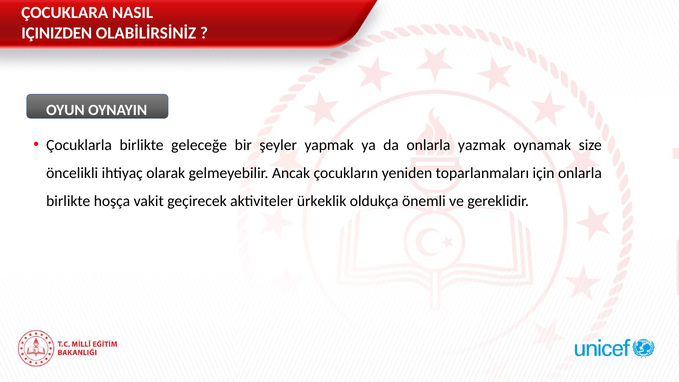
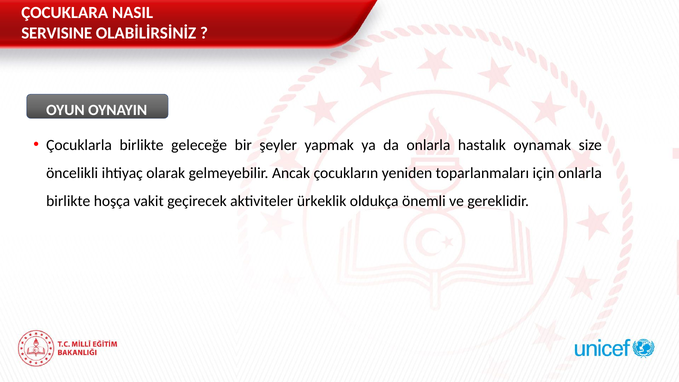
IÇINIZDEN: IÇINIZDEN -> SERVISINE
yazmak: yazmak -> hastalık
